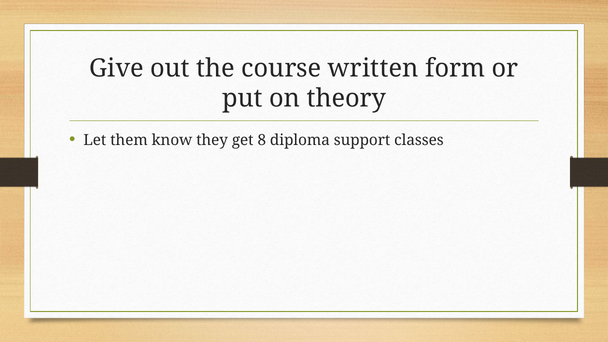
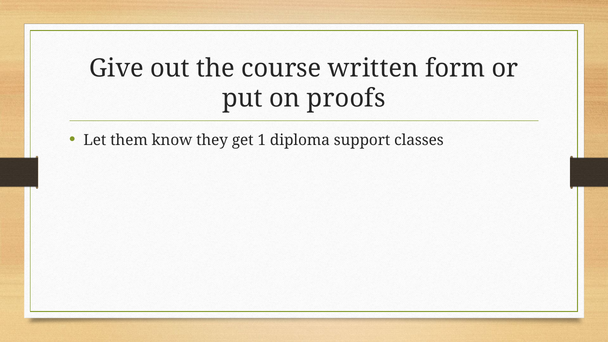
theory: theory -> proofs
8: 8 -> 1
